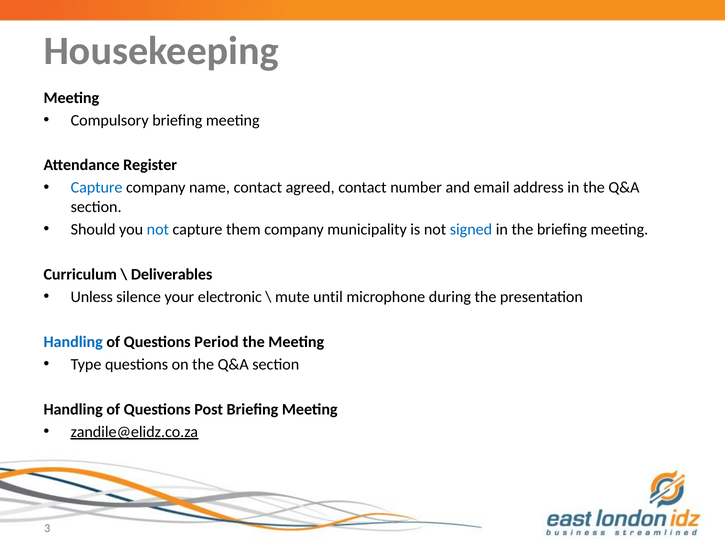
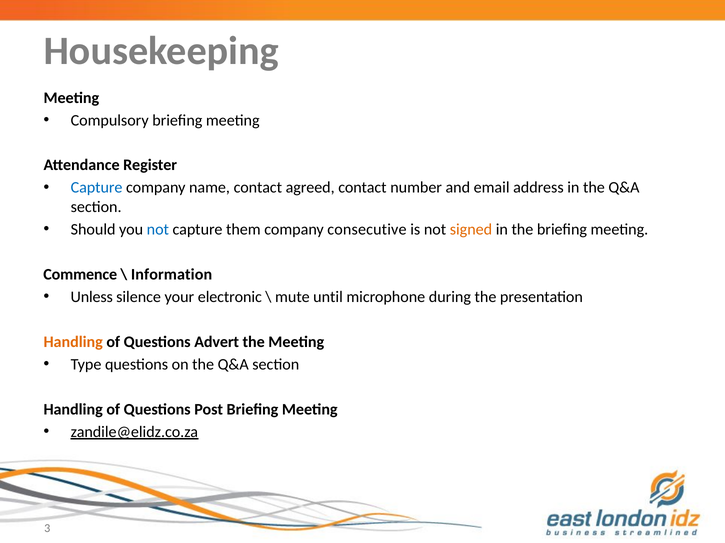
municipality: municipality -> consecutive
signed colour: blue -> orange
Curriculum: Curriculum -> Commence
Deliverables: Deliverables -> Information
Handling at (73, 342) colour: blue -> orange
Period: Period -> Advert
